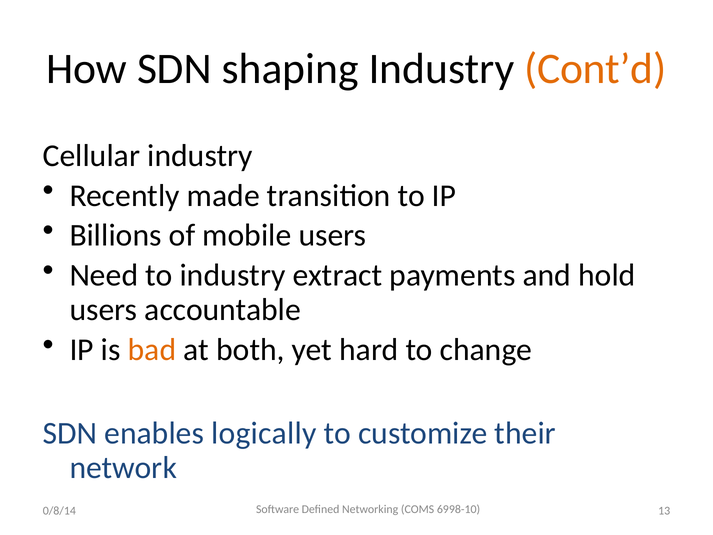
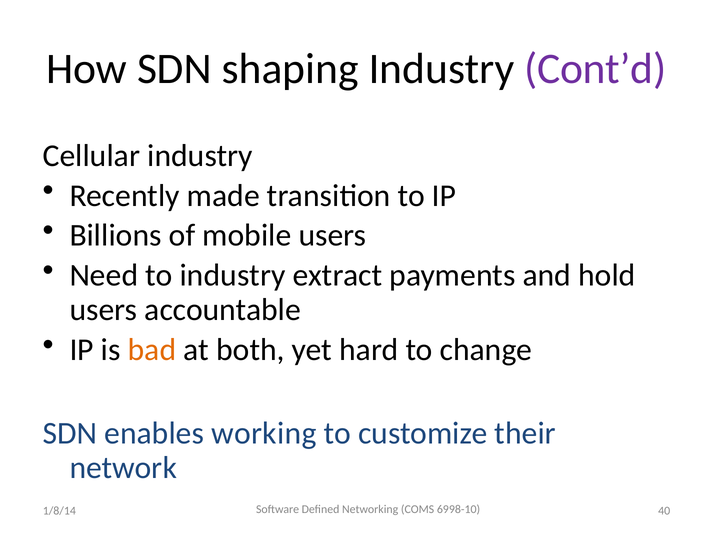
Cont’d colour: orange -> purple
logically: logically -> working
13: 13 -> 40
0/8/14: 0/8/14 -> 1/8/14
